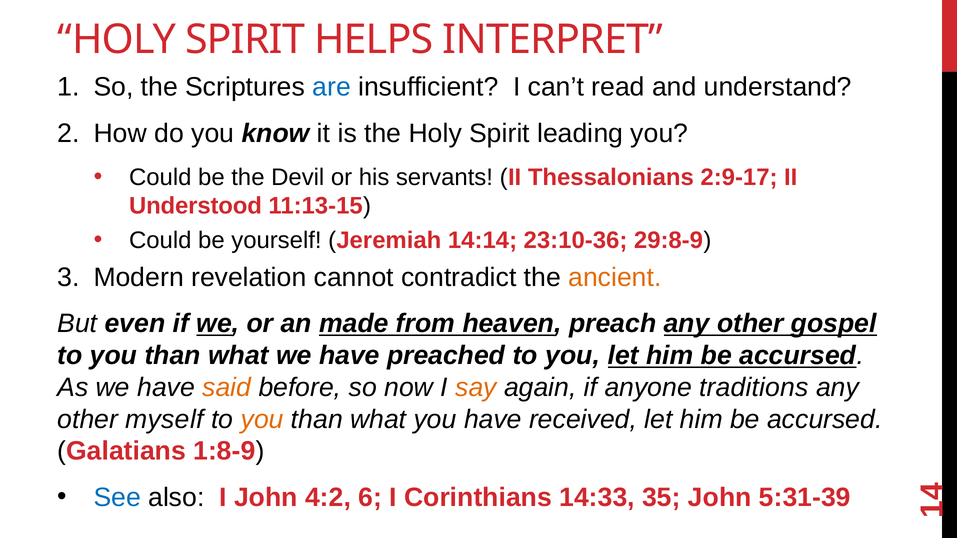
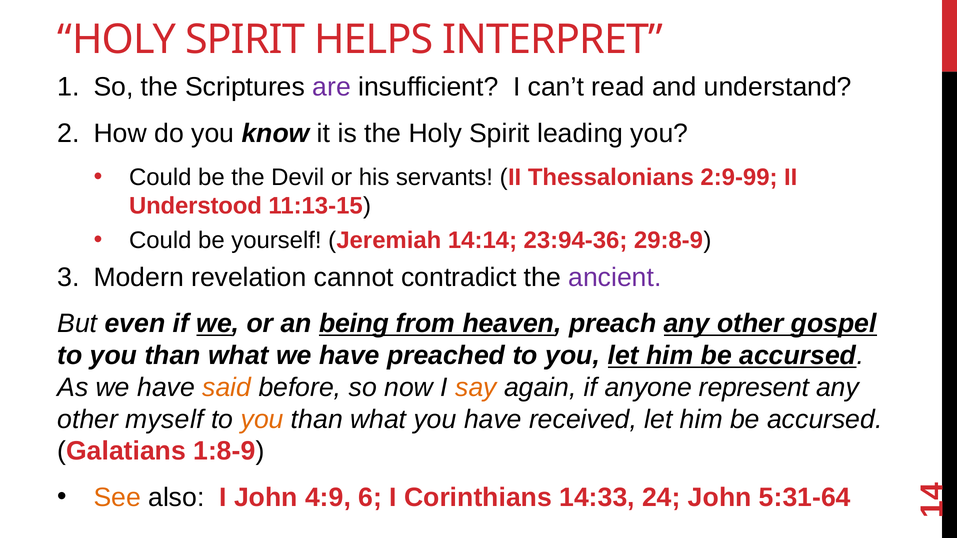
are colour: blue -> purple
2:9-17: 2:9-17 -> 2:9-99
23:10-36: 23:10-36 -> 23:94-36
ancient colour: orange -> purple
made: made -> being
traditions: traditions -> represent
See colour: blue -> orange
4:2: 4:2 -> 4:9
35: 35 -> 24
5:31-39: 5:31-39 -> 5:31-64
